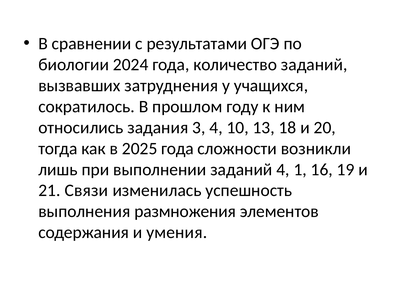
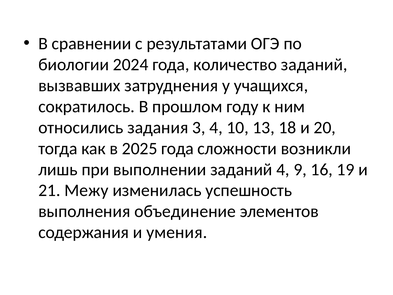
1: 1 -> 9
Связи: Связи -> Межу
размножения: размножения -> объединение
